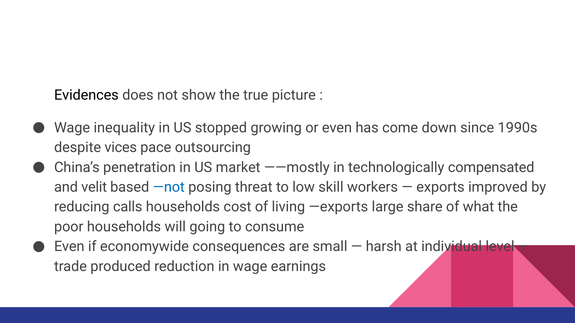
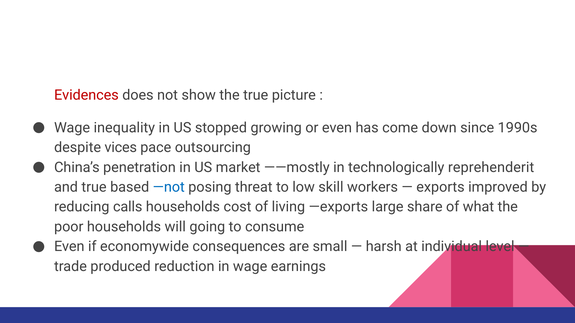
Evidences colour: black -> red
compensated: compensated -> reprehenderit
and velit: velit -> true
